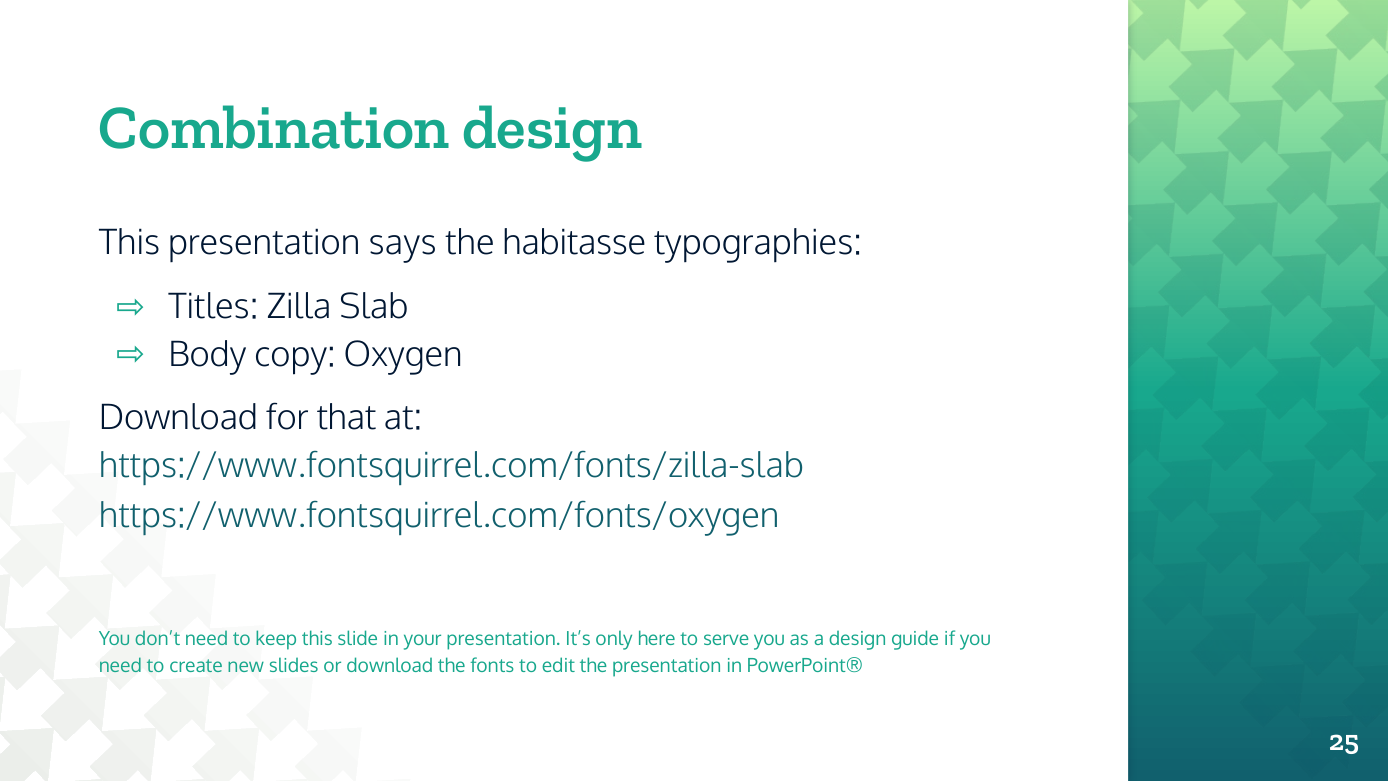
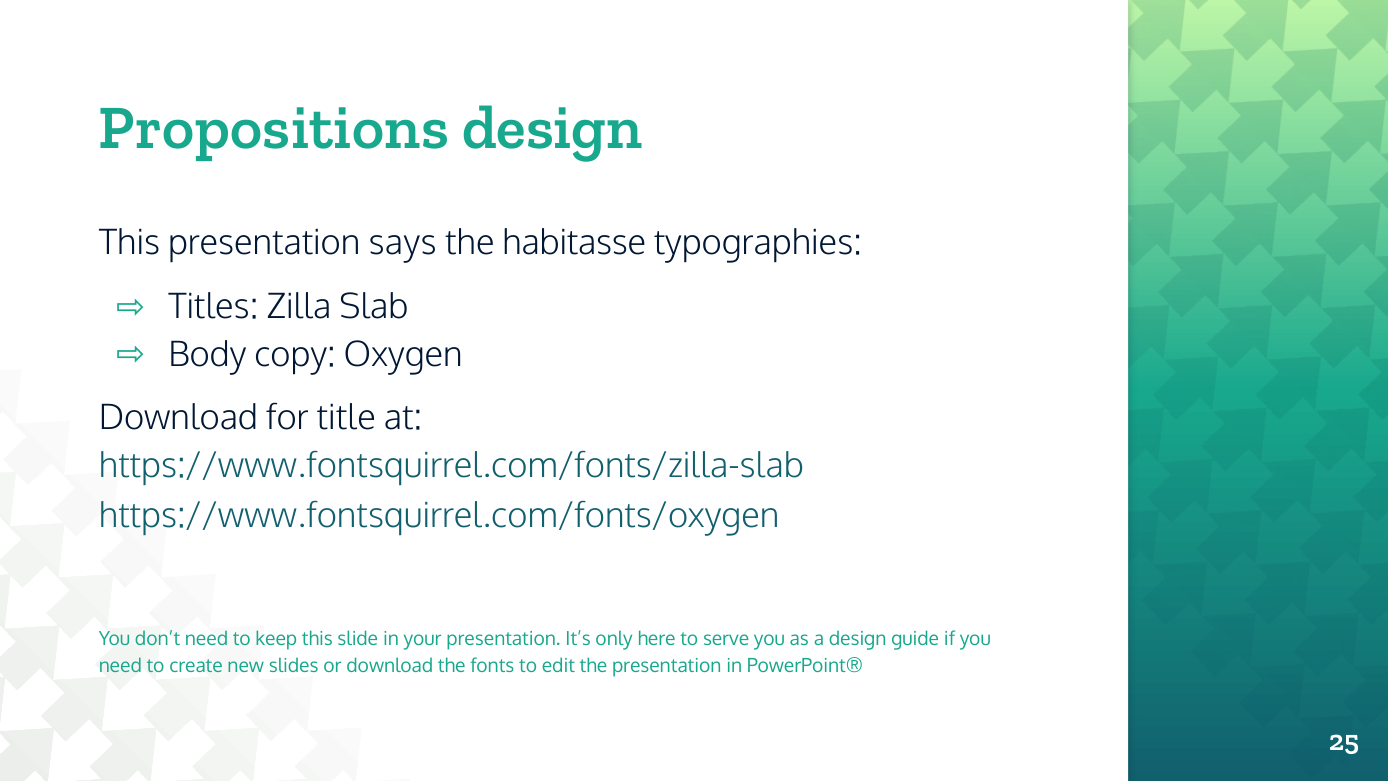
Combination: Combination -> Propositions
that: that -> title
